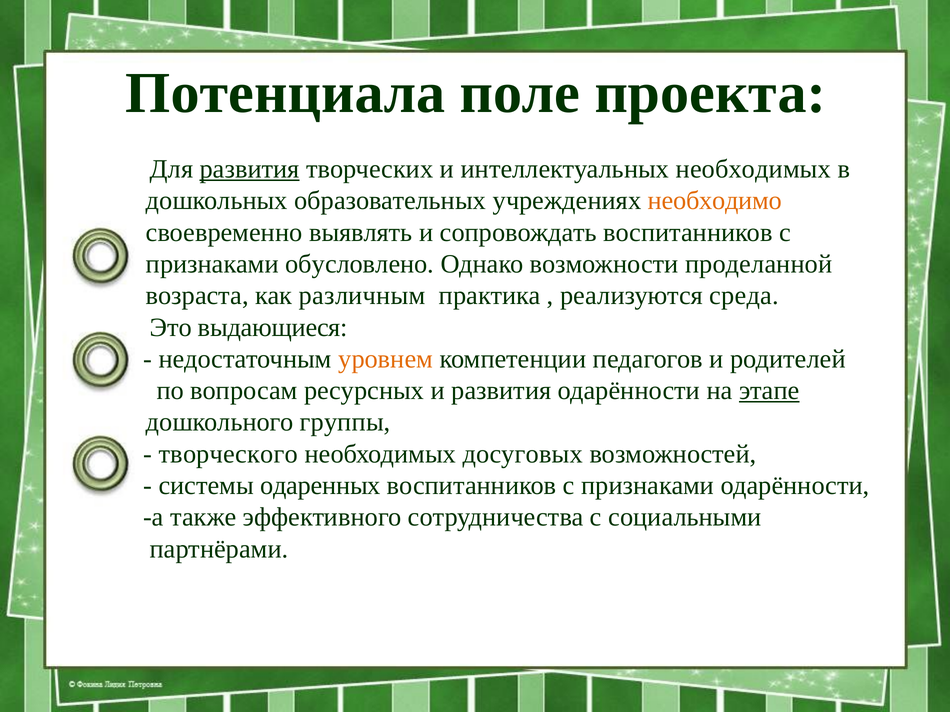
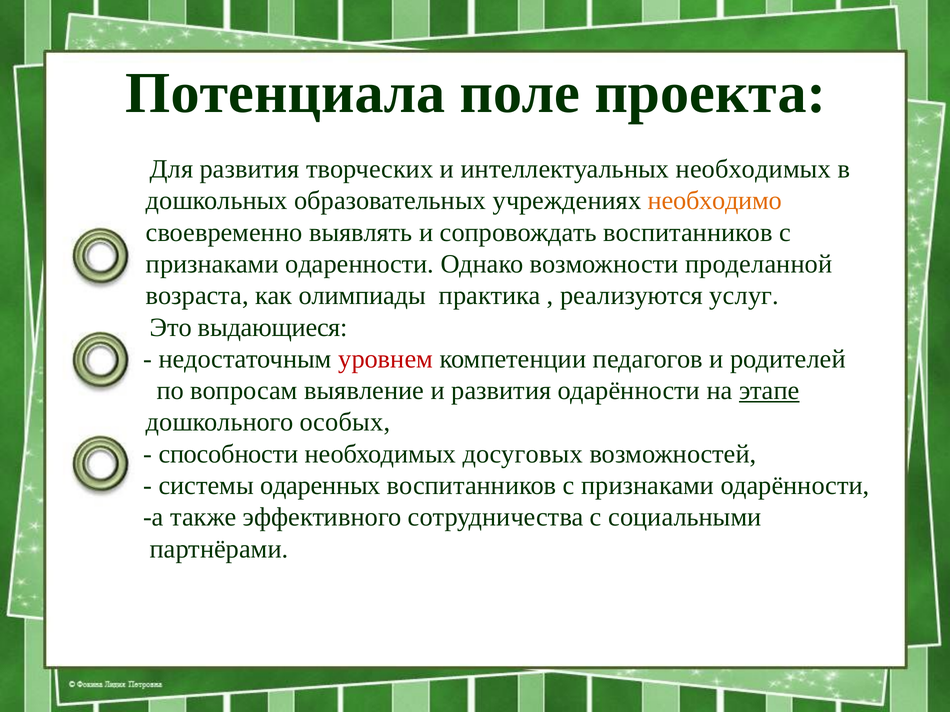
развития at (250, 169) underline: present -> none
обусловлено: обусловлено -> одаренности
различным: различным -> олимпиады
среда: среда -> услуг
уровнем colour: orange -> red
ресурсных: ресурсных -> выявление
группы: группы -> особых
творческого: творческого -> способности
